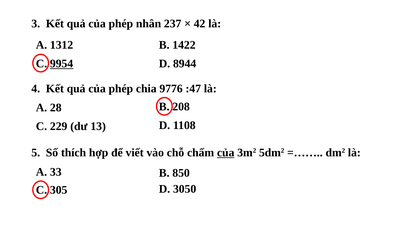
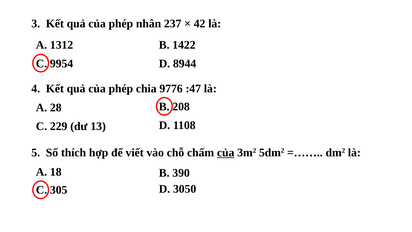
9954 underline: present -> none
33: 33 -> 18
850: 850 -> 390
